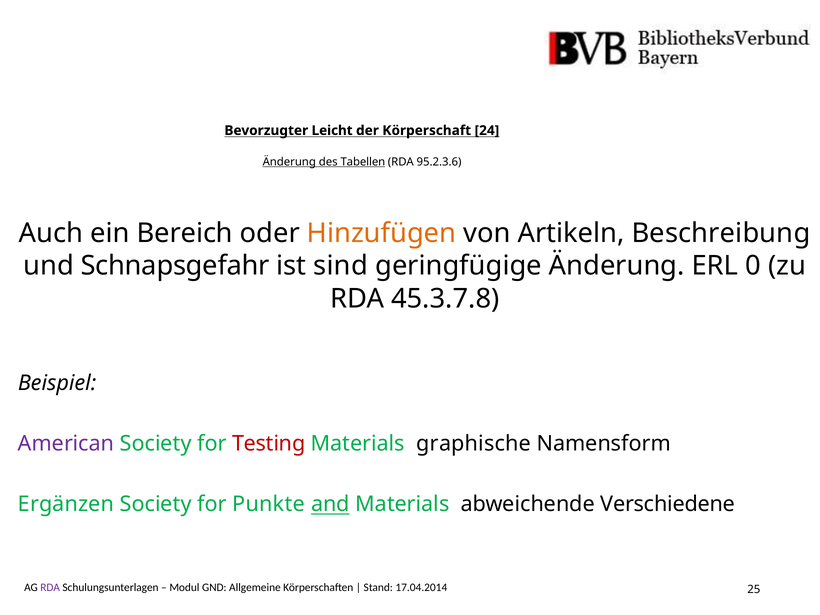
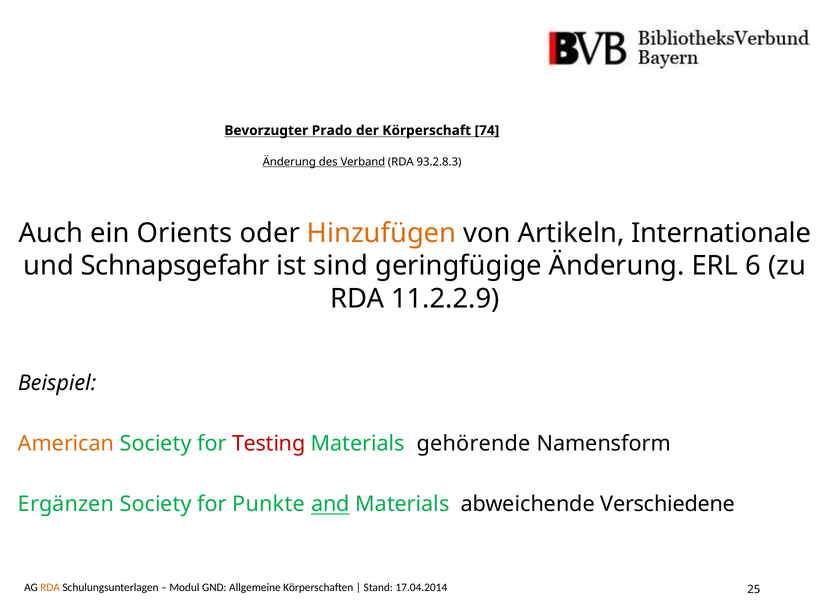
Leicht: Leicht -> Prado
24: 24 -> 74
Tabellen: Tabellen -> Verband
95.2.3.6: 95.2.3.6 -> 93.2.8.3
Bereich: Bereich -> Orients
Beschreibung: Beschreibung -> Internationale
0: 0 -> 6
45.3.7.8: 45.3.7.8 -> 11.2.2.9
American colour: purple -> orange
graphische: graphische -> gehörende
RDA at (50, 588) colour: purple -> orange
